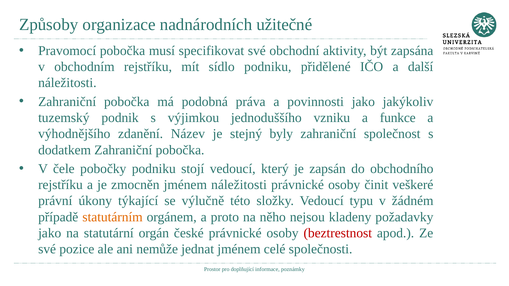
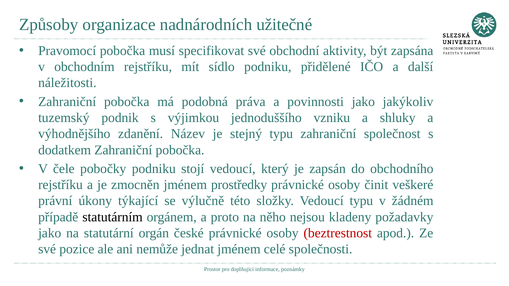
funkce: funkce -> shluky
stejný byly: byly -> typu
jménem náležitosti: náležitosti -> prostředky
statutárním colour: orange -> black
